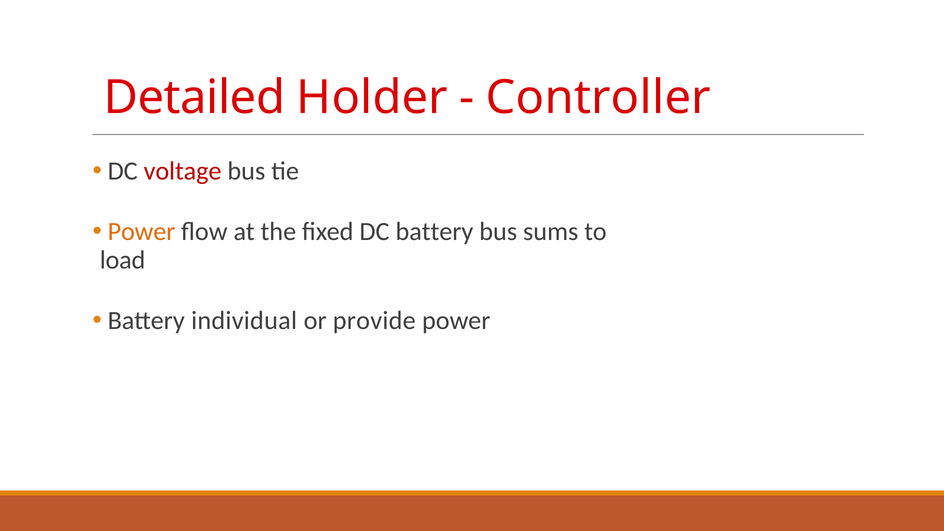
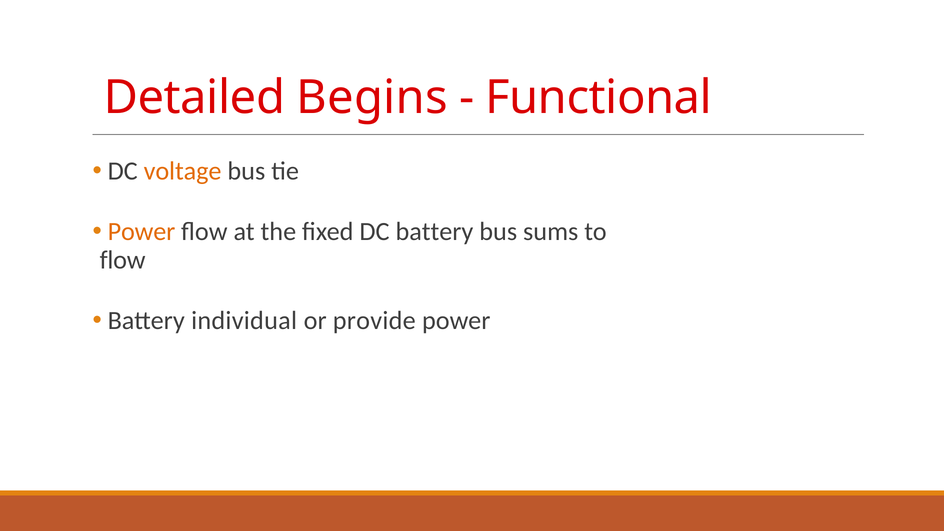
Holder: Holder -> Begins
Controller: Controller -> Functional
voltage colour: red -> orange
load at (123, 260): load -> flow
